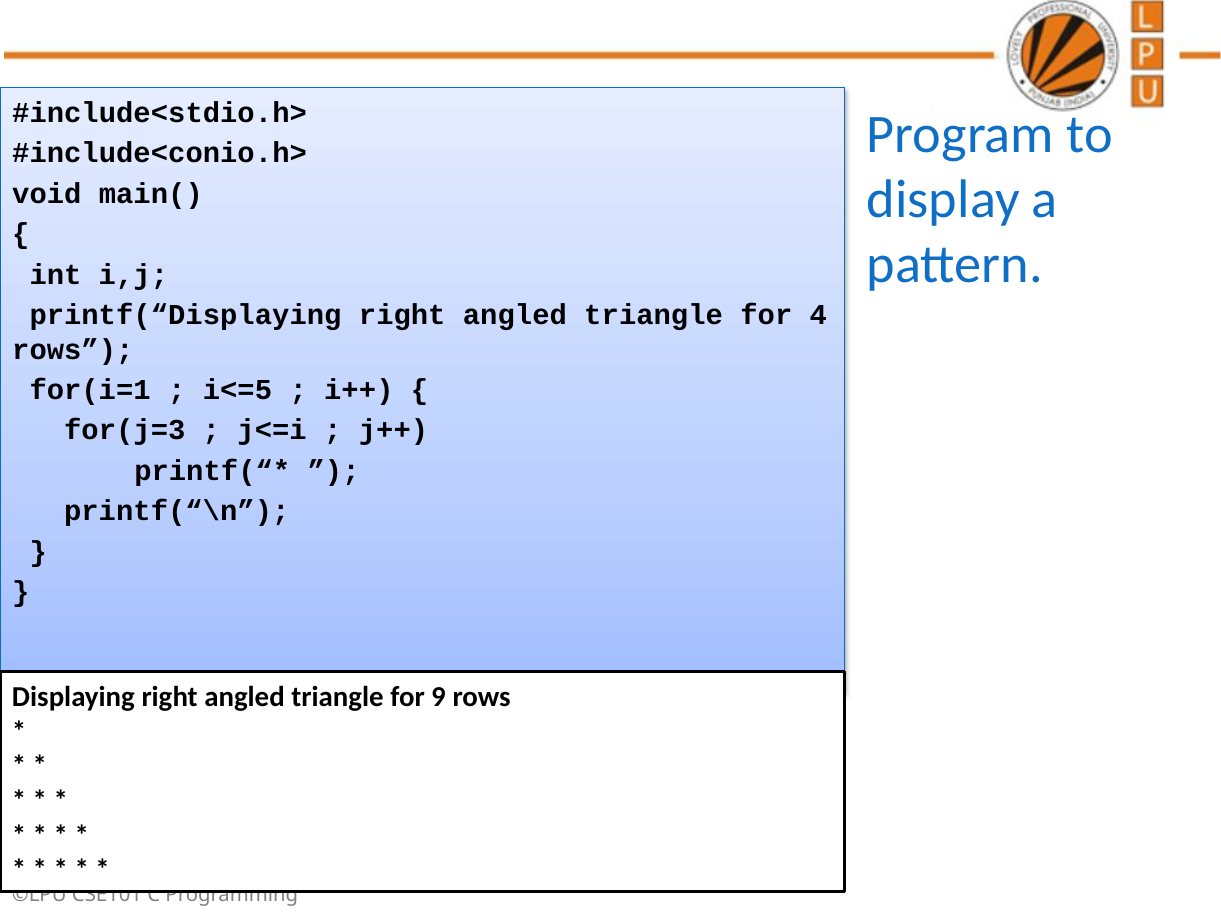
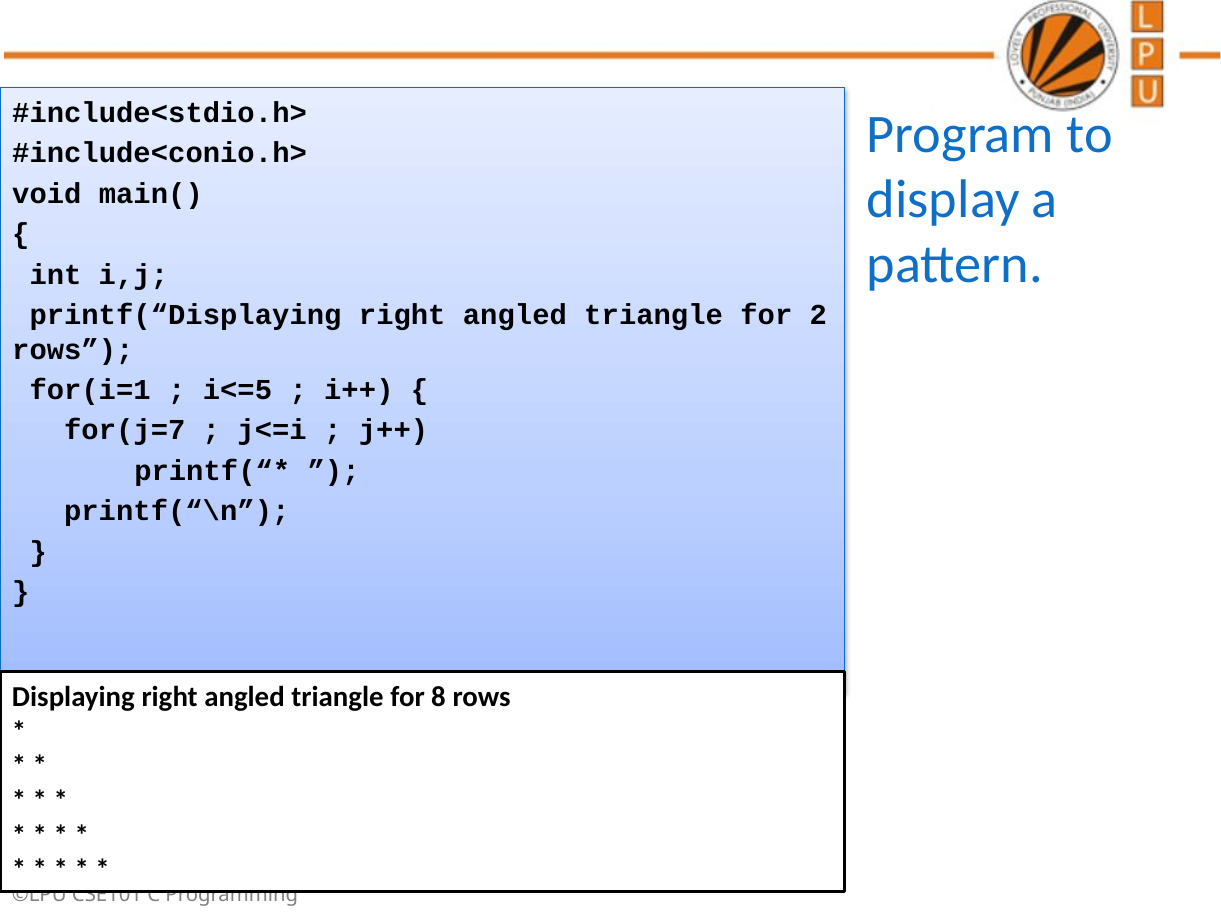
4: 4 -> 2
for(j=3: for(j=3 -> for(j=7
9: 9 -> 8
